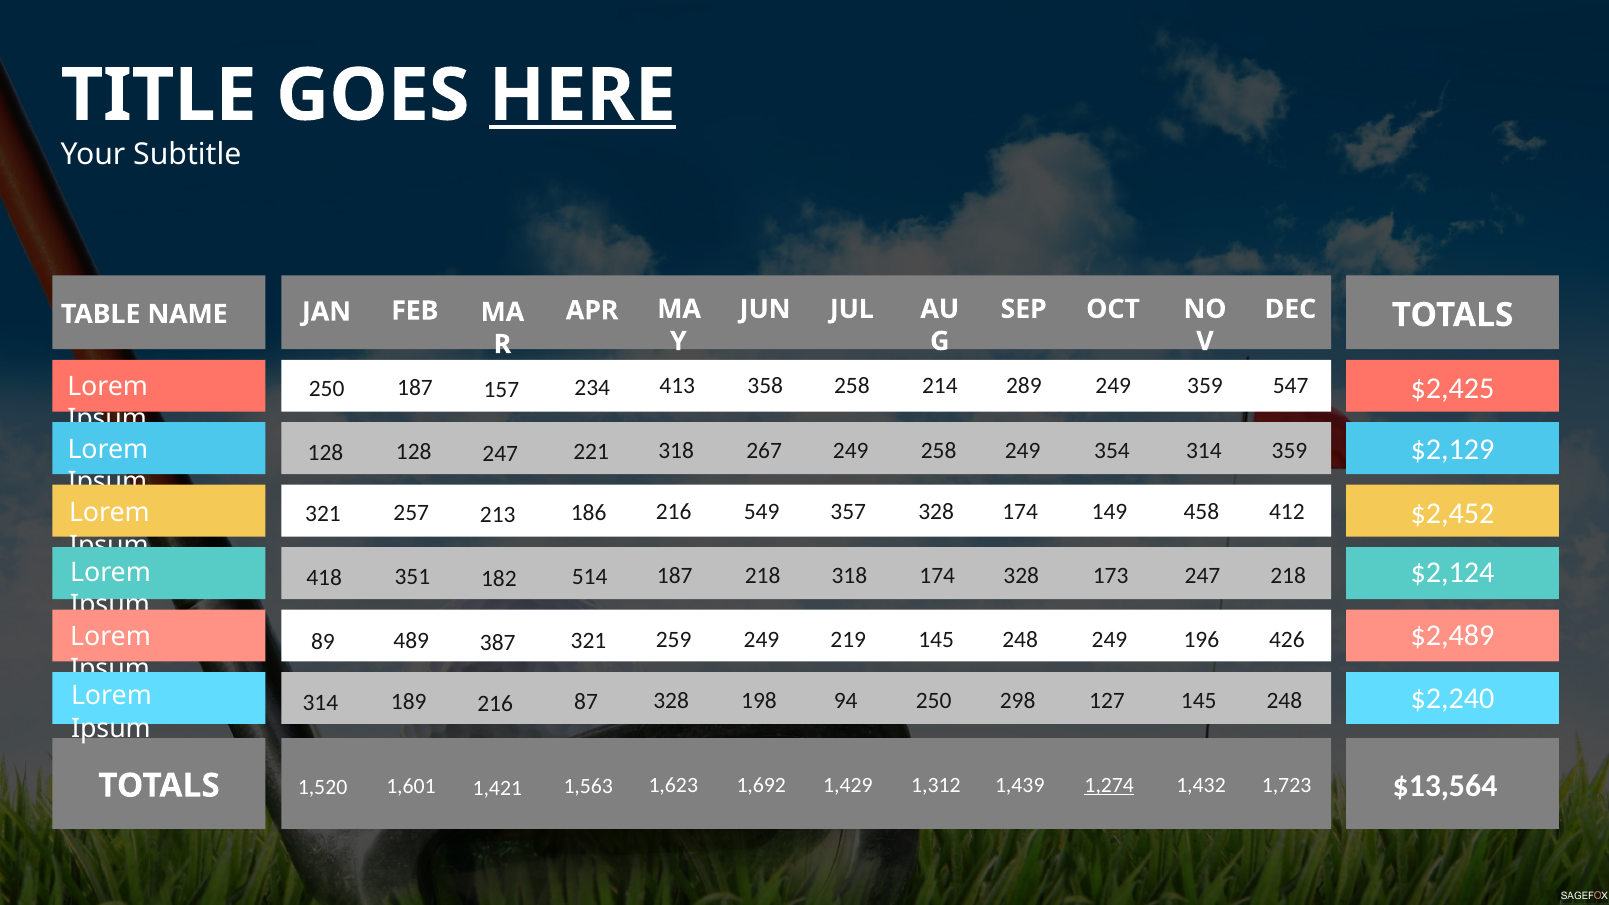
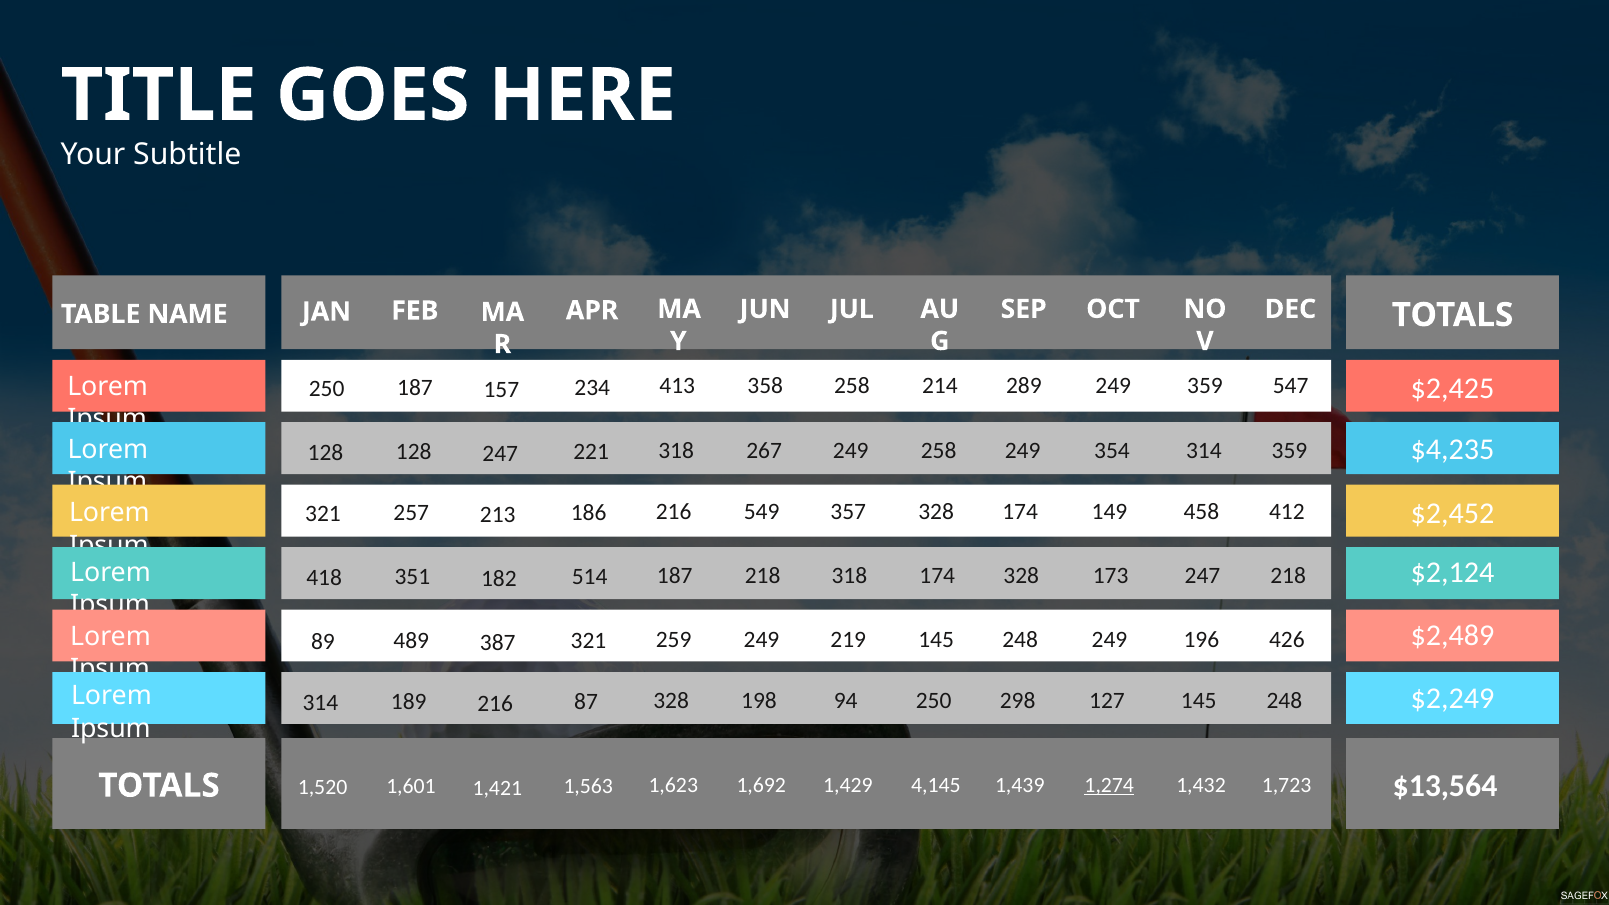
HERE underline: present -> none
$2,129: $2,129 -> $4,235
$2,240: $2,240 -> $2,249
1,312: 1,312 -> 4,145
